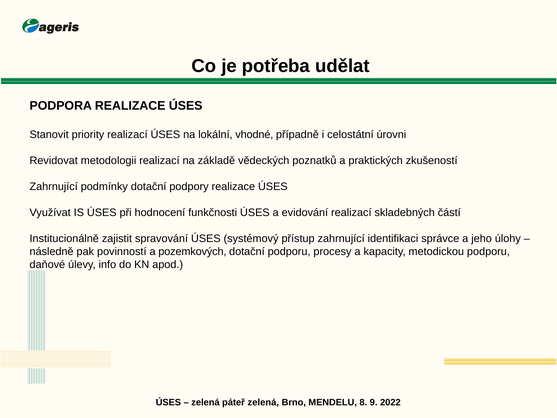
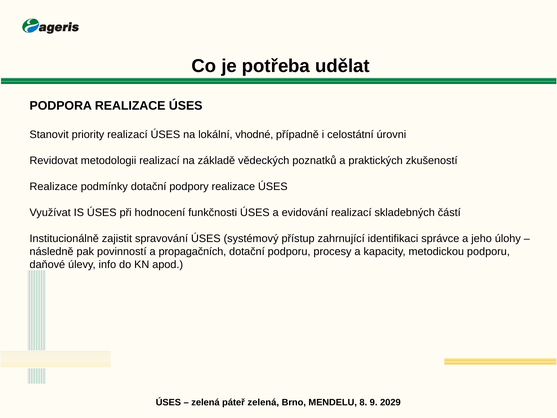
Zahrnující at (54, 187): Zahrnující -> Realizace
pozemkových: pozemkových -> propagačních
2022: 2022 -> 2029
